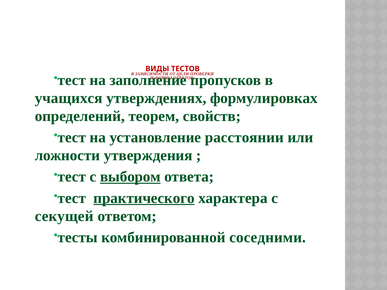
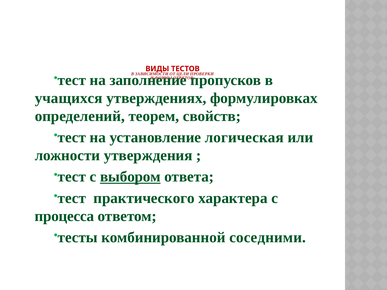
расстоянии: расстоянии -> логическая
практического underline: present -> none
секущей: секущей -> процесса
